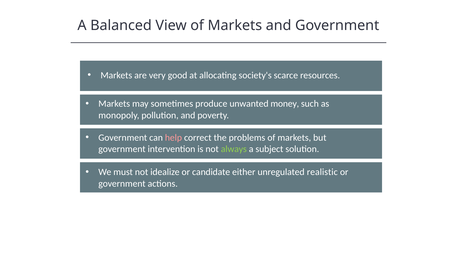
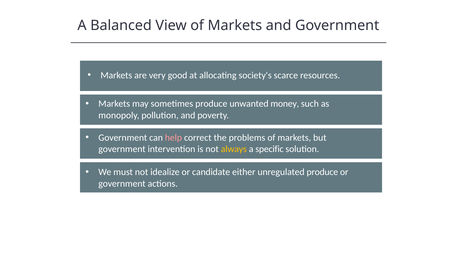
always colour: light green -> yellow
subject: subject -> specific
unregulated realistic: realistic -> produce
